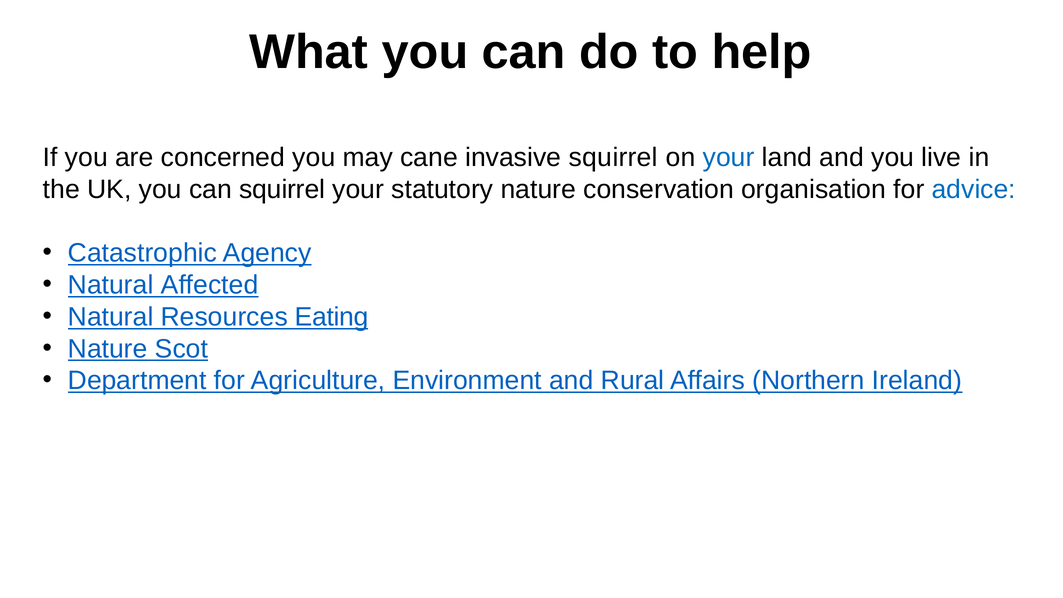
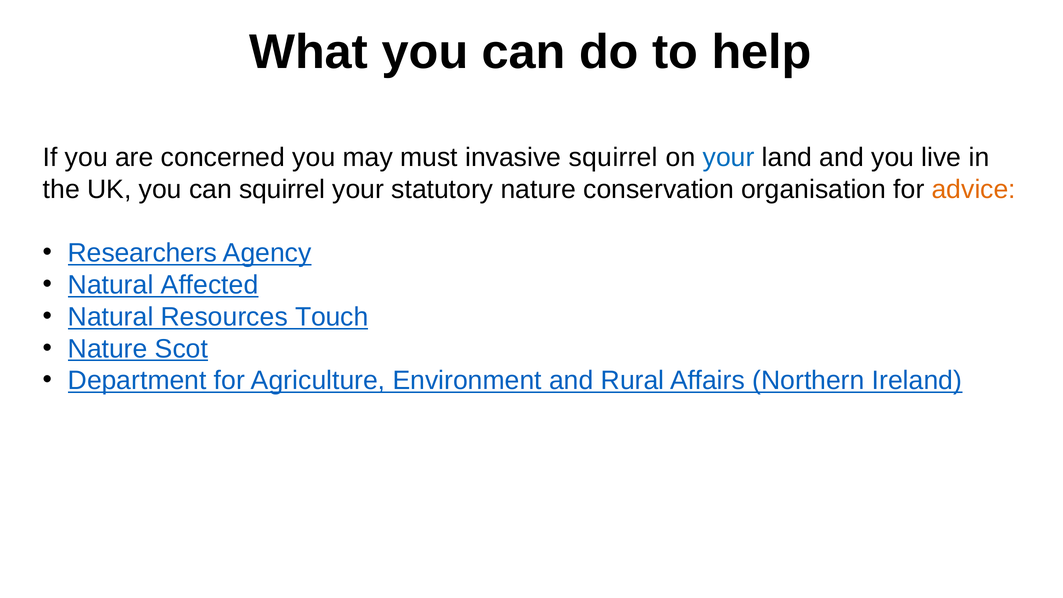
cane: cane -> must
advice colour: blue -> orange
Catastrophic: Catastrophic -> Researchers
Eating: Eating -> Touch
